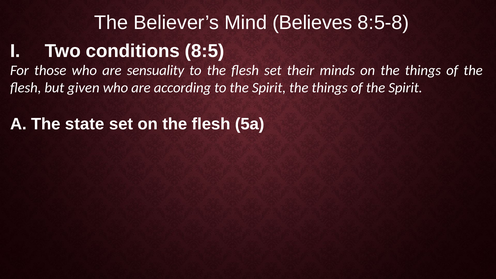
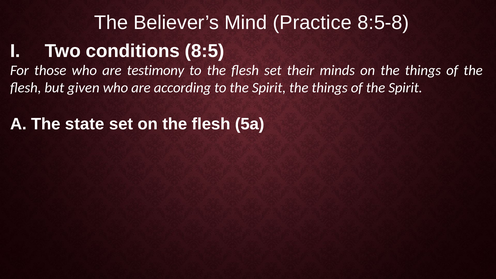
Believes: Believes -> Practice
sensuality: sensuality -> testimony
